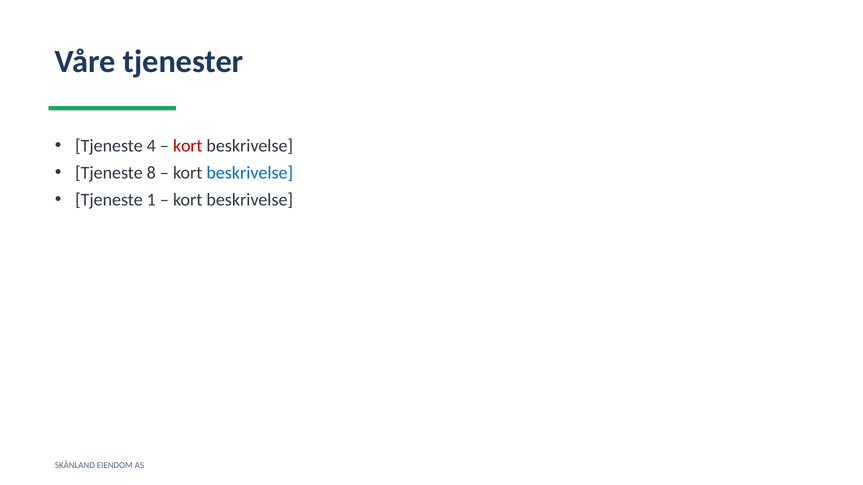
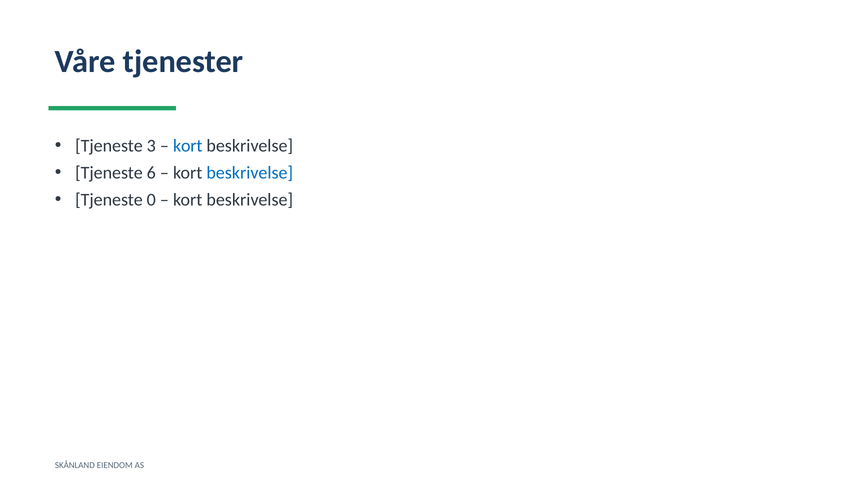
4: 4 -> 3
kort at (188, 146) colour: red -> blue
8: 8 -> 6
1: 1 -> 0
